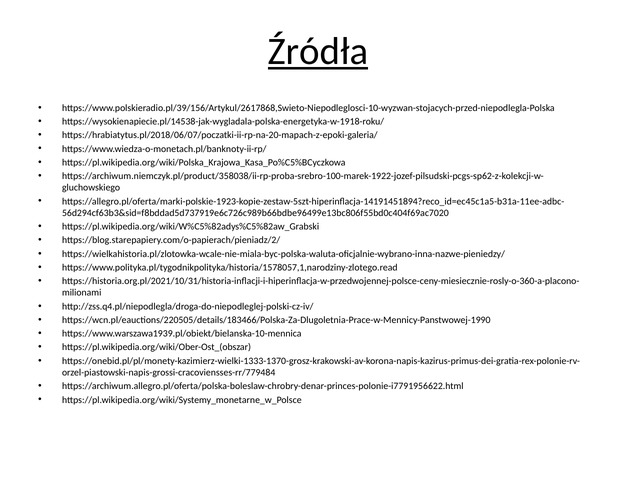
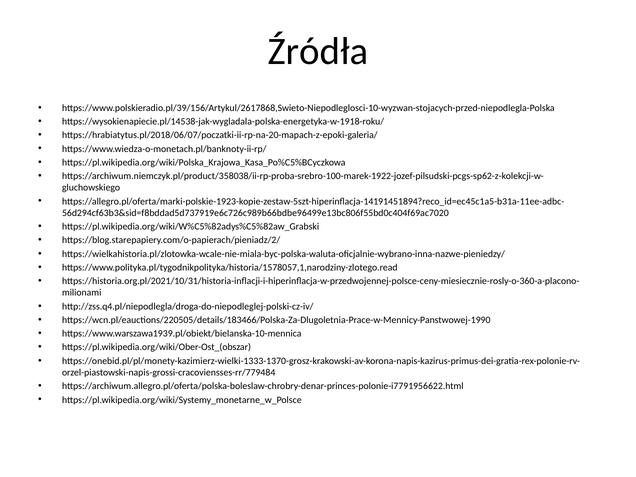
Źródła underline: present -> none
